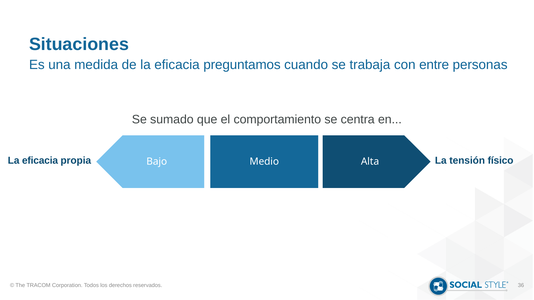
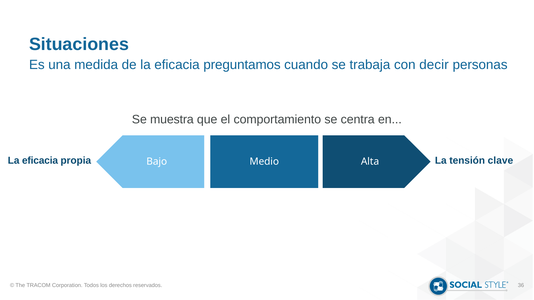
entre: entre -> decir
sumado: sumado -> muestra
físico: físico -> clave
